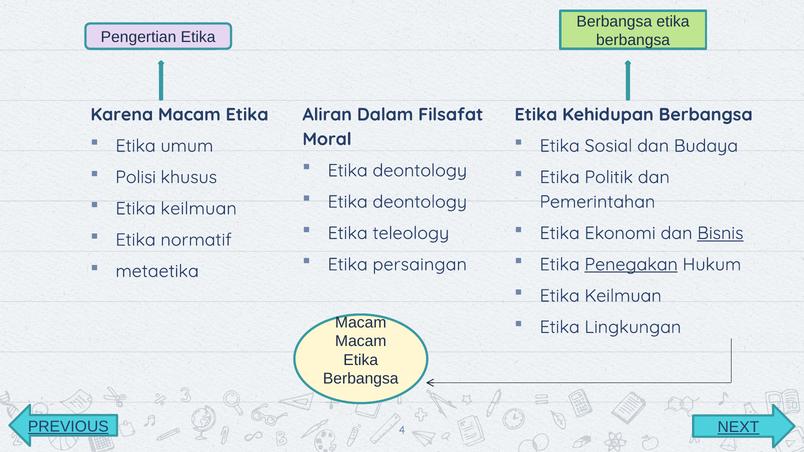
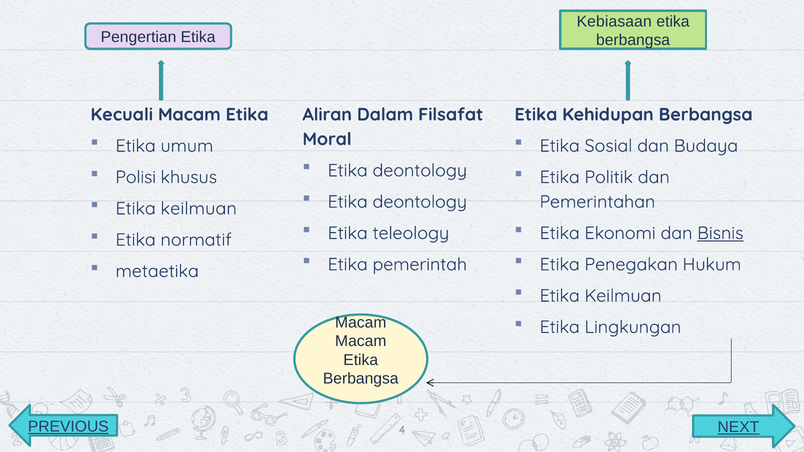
Berbangsa at (614, 22): Berbangsa -> Kebiasaan
Karena: Karena -> Kecuali
persaingan: persaingan -> pemerintah
Penegakan underline: present -> none
